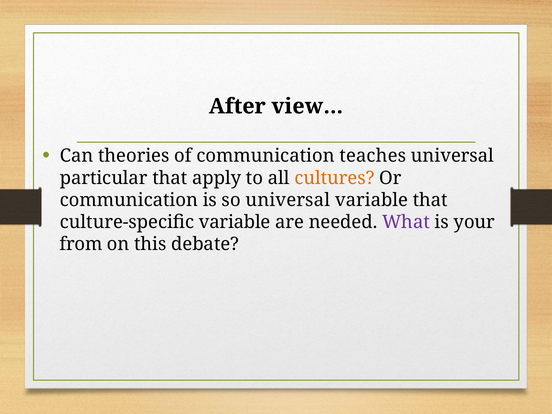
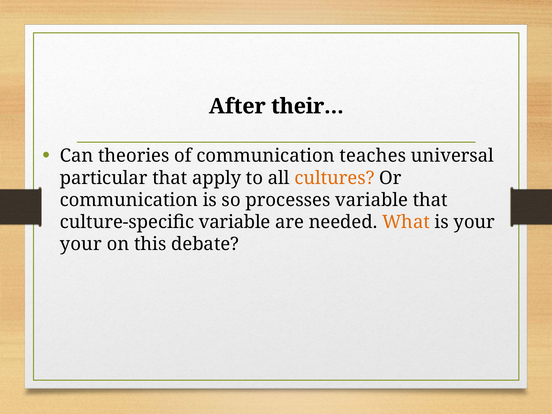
view…: view… -> their…
so universal: universal -> processes
What colour: purple -> orange
from at (81, 244): from -> your
